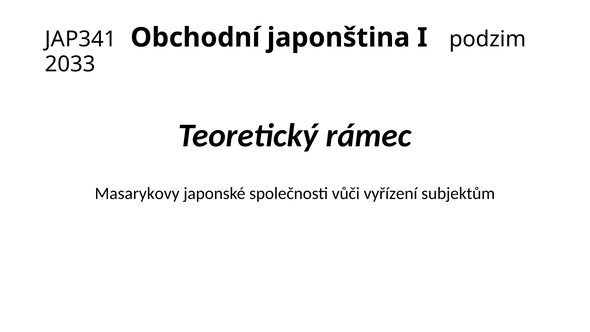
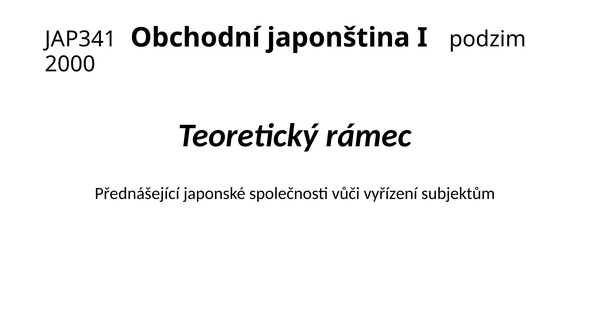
2033: 2033 -> 2000
Masarykovy: Masarykovy -> Přednášející
